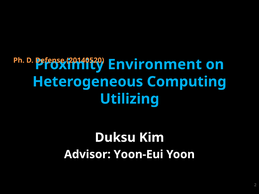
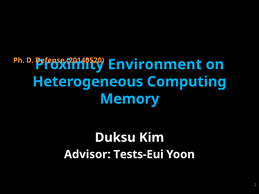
Utilizing: Utilizing -> Memory
Yoon-Eui: Yoon-Eui -> Tests-Eui
